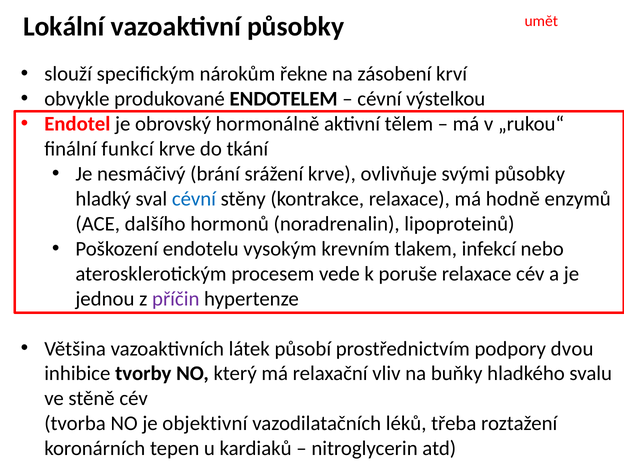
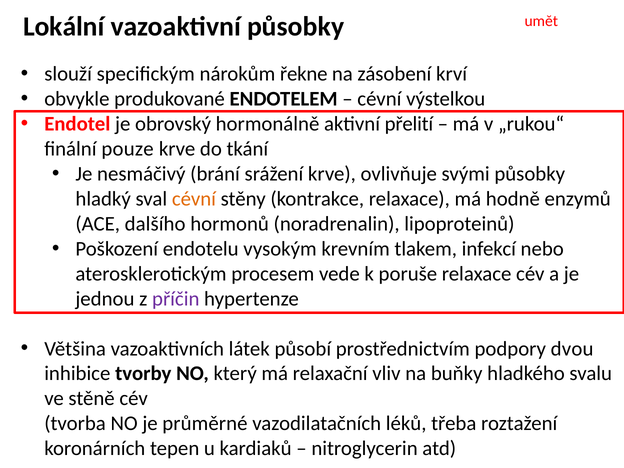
tělem: tělem -> přelití
funkcí: funkcí -> pouze
cévní at (194, 199) colour: blue -> orange
objektivní: objektivní -> průměrné
